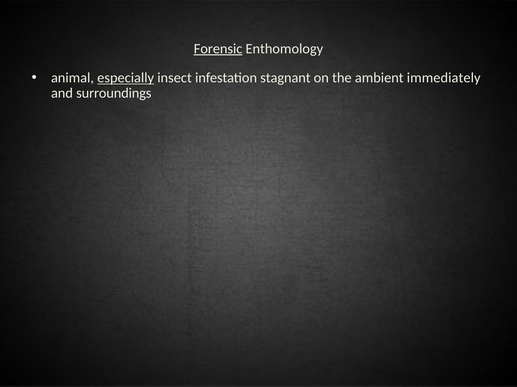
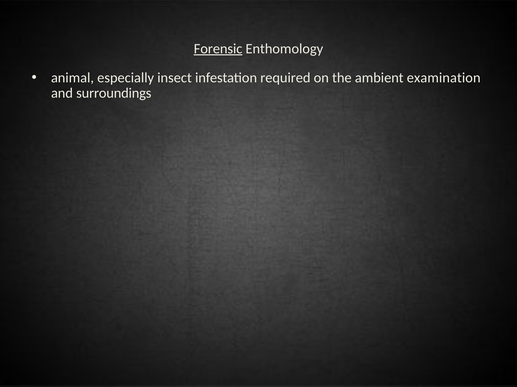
especially underline: present -> none
stagnant: stagnant -> required
immediately: immediately -> examination
